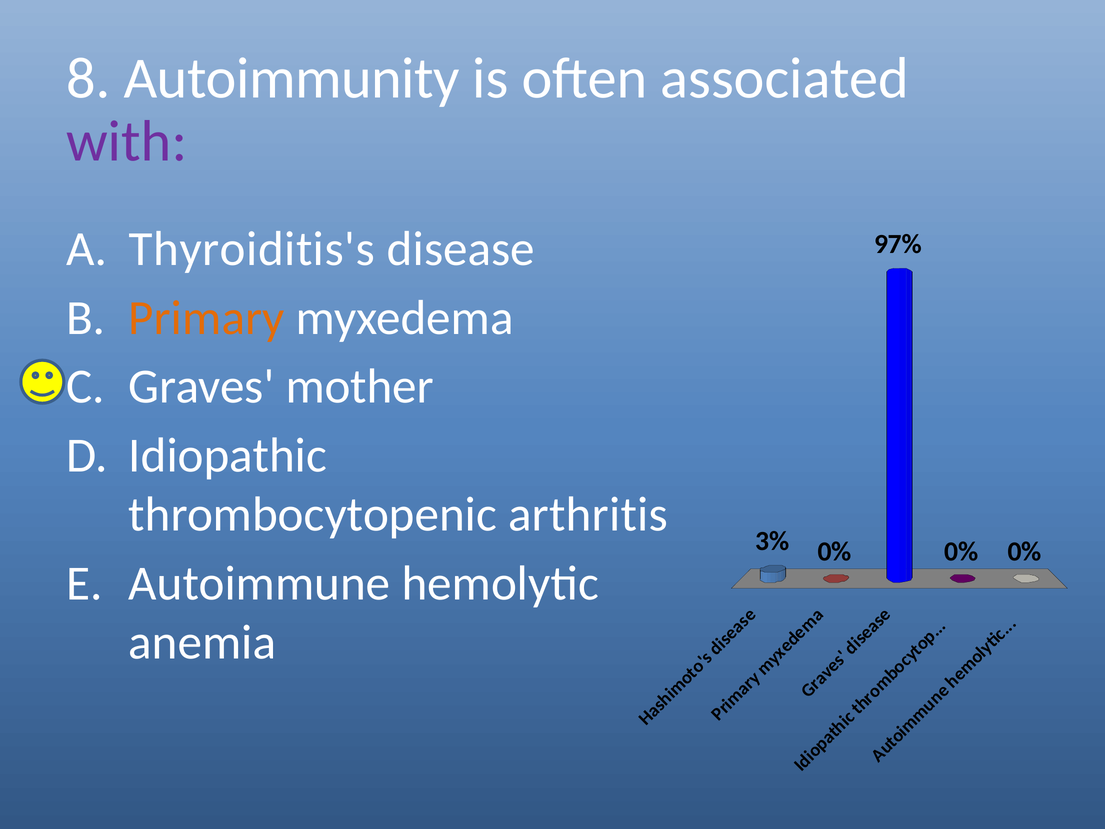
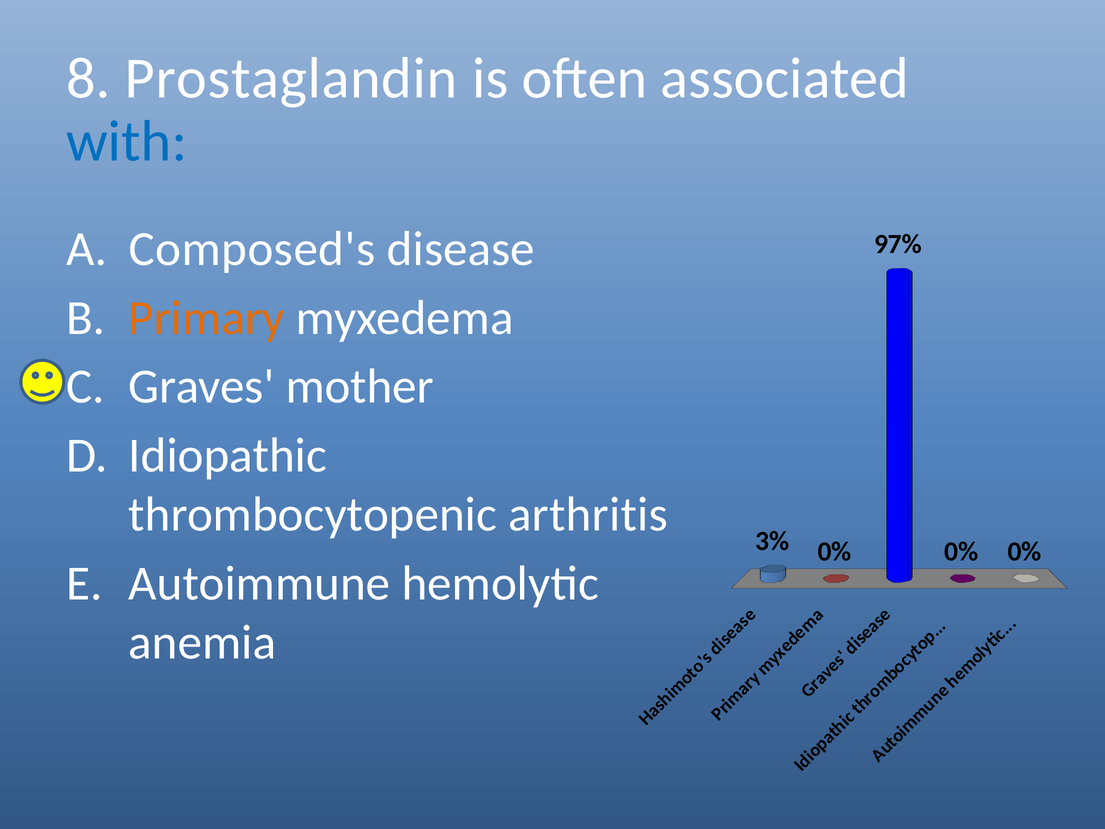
Autoimmunity: Autoimmunity -> Prostaglandin
with colour: purple -> blue
Thyroiditis's: Thyroiditis's -> Composed's
